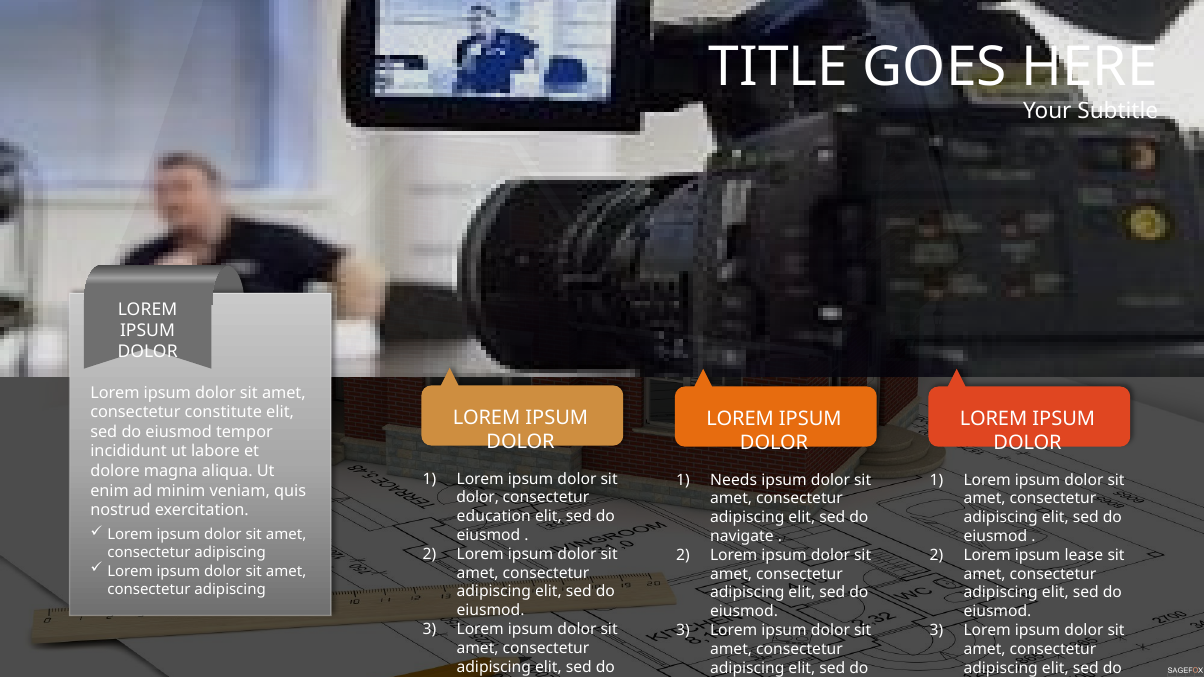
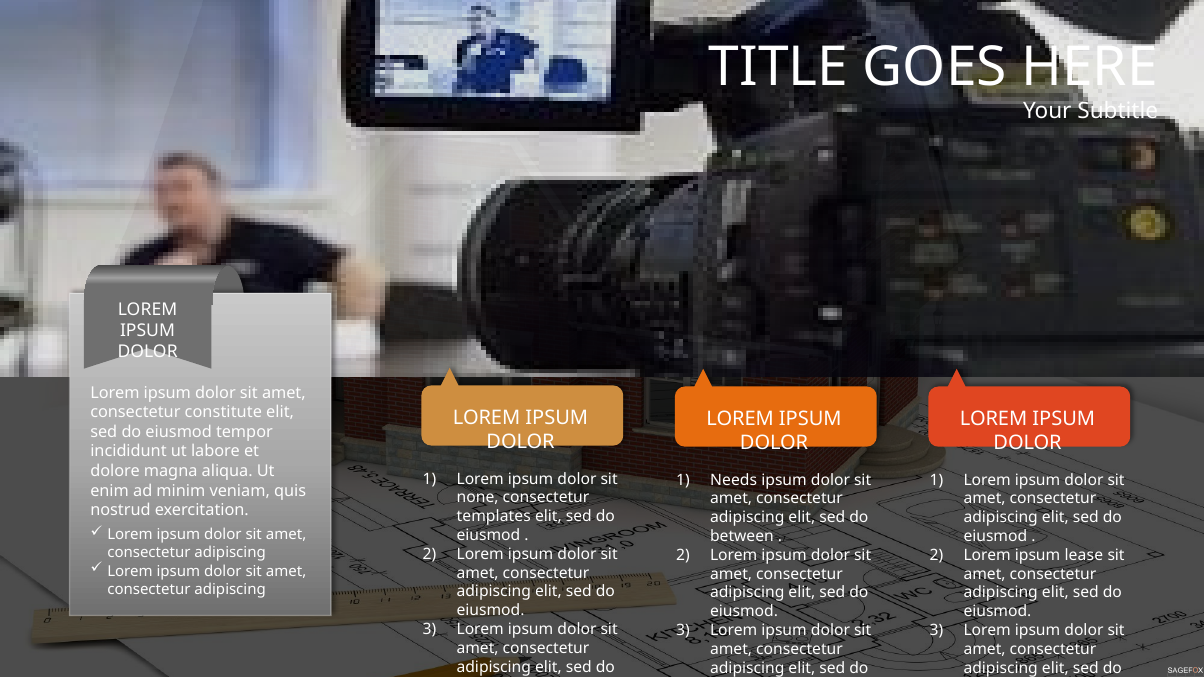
dolor at (478, 498): dolor -> none
education: education -> templates
navigate: navigate -> between
